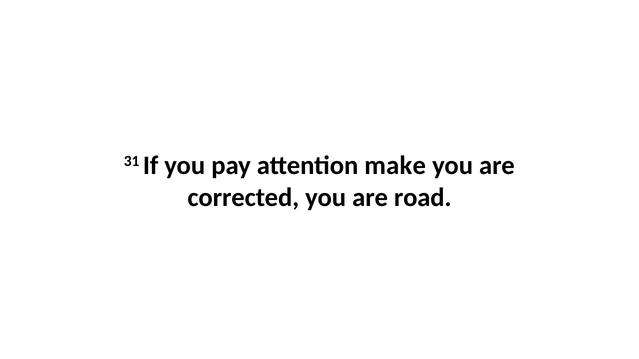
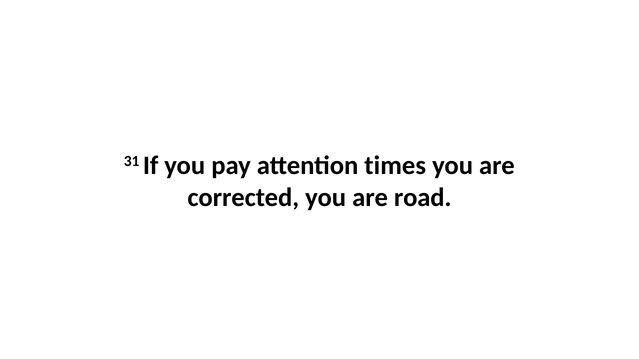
make: make -> times
